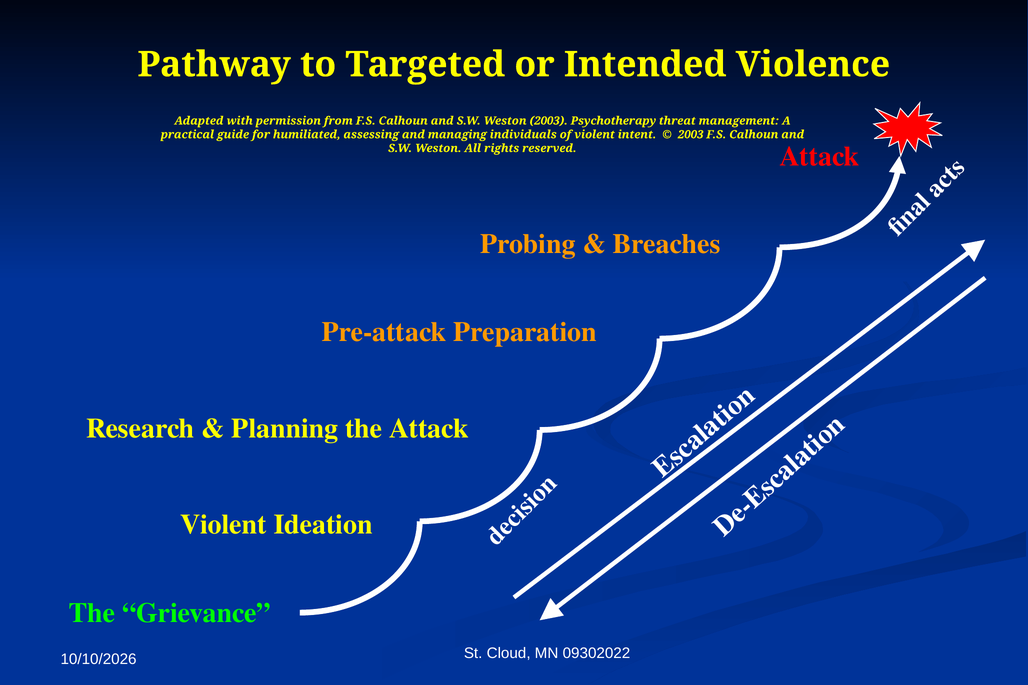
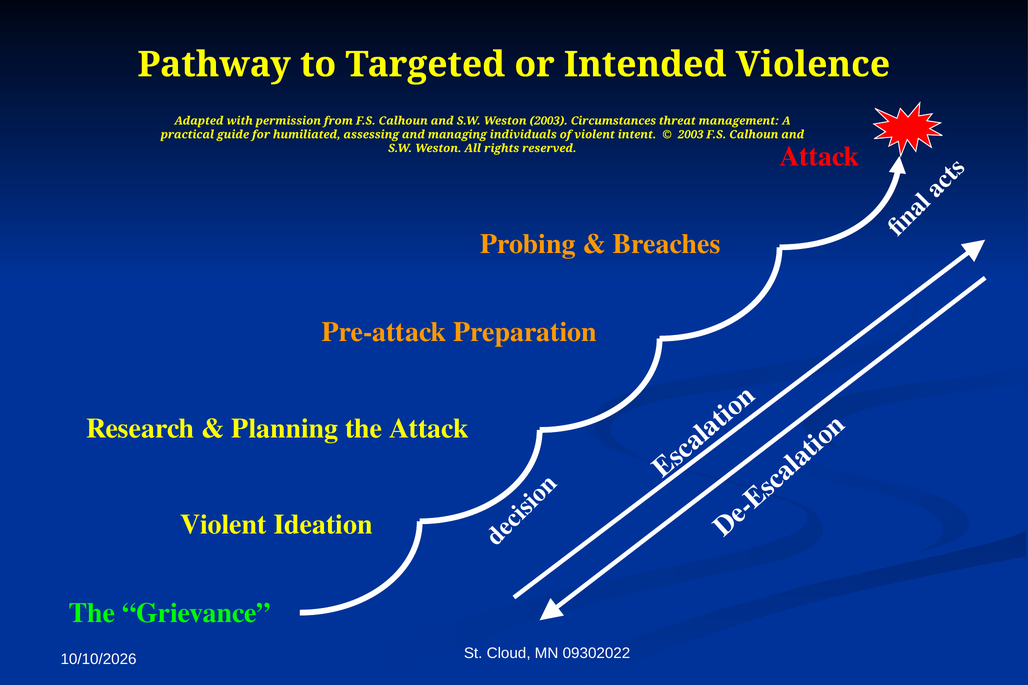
Psychotherapy: Psychotherapy -> Circumstances
